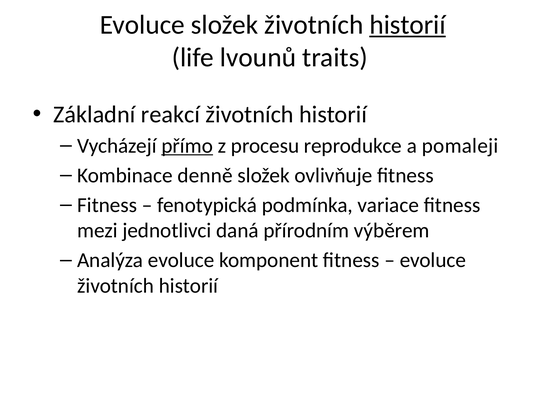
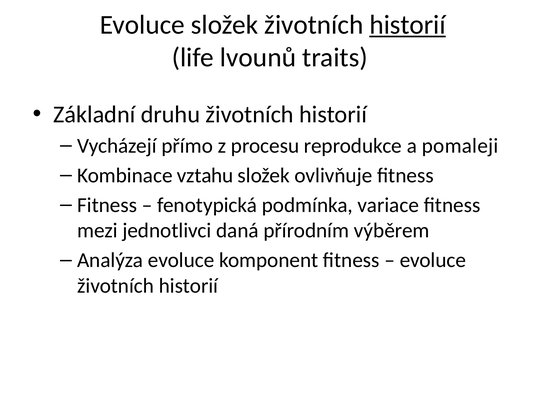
reakcí: reakcí -> druhu
přímo underline: present -> none
denně: denně -> vztahu
